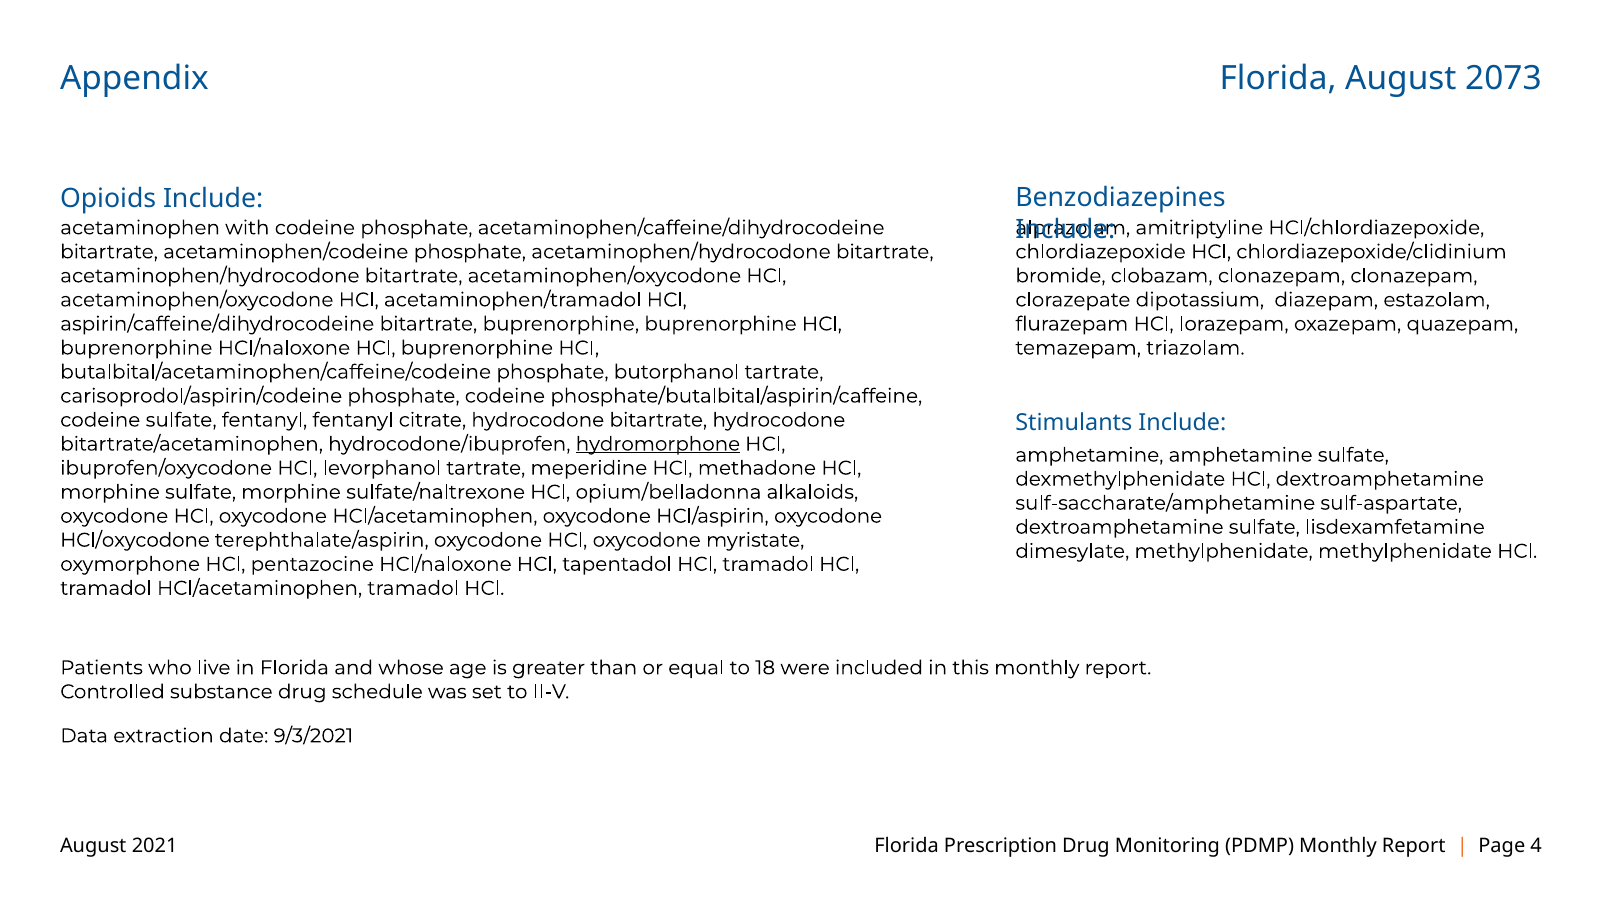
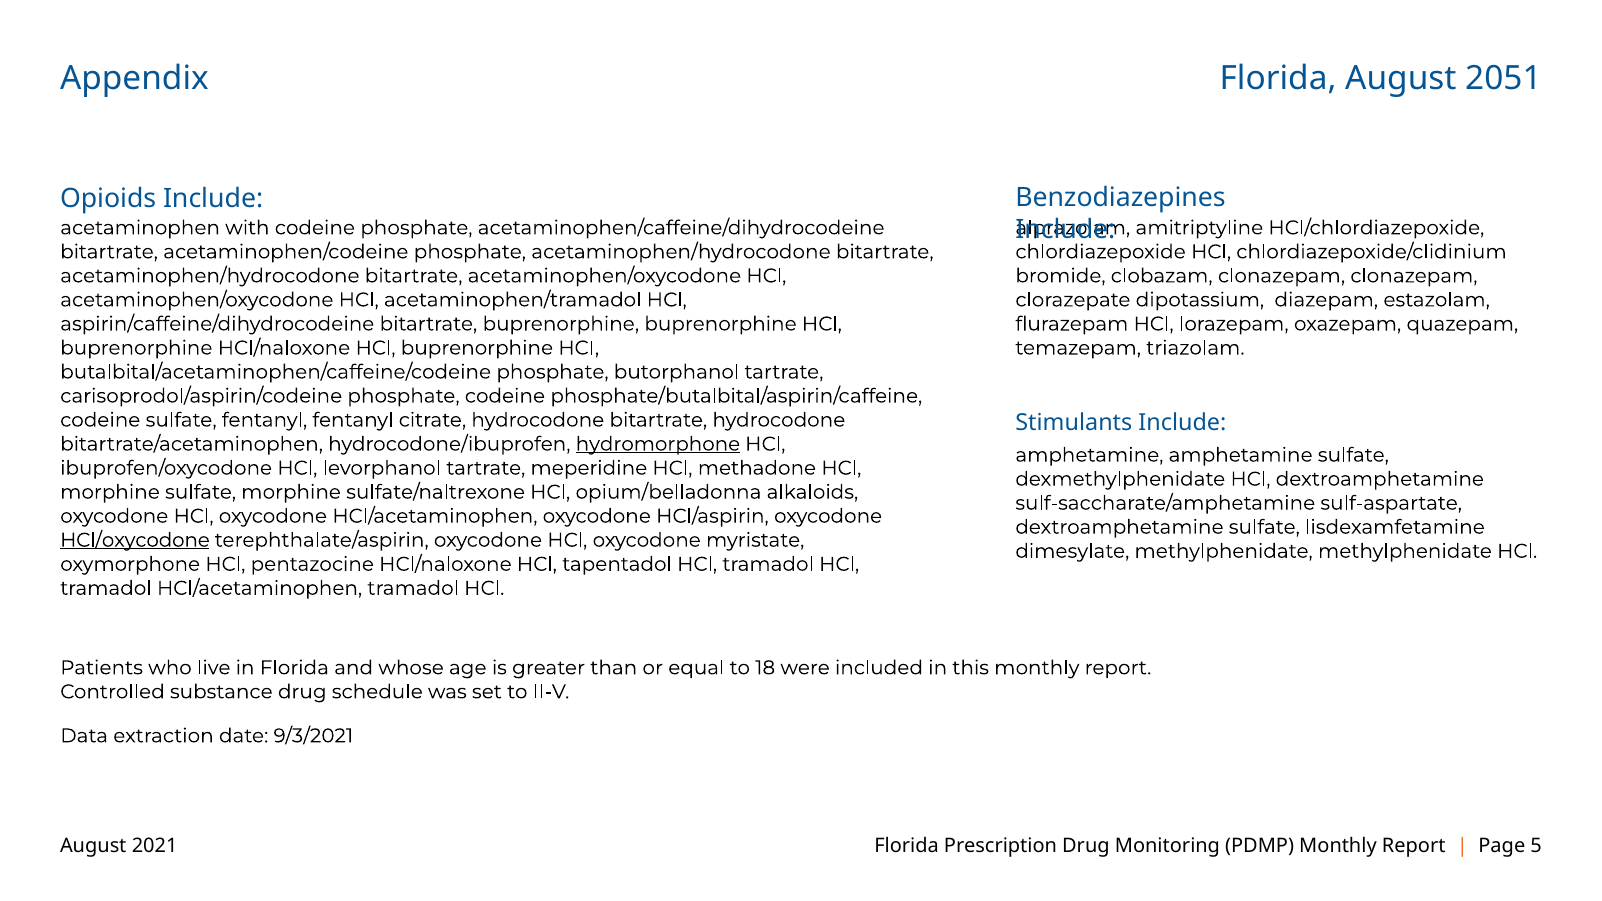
2073: 2073 -> 2051
HCl/oxycodone underline: none -> present
4: 4 -> 5
